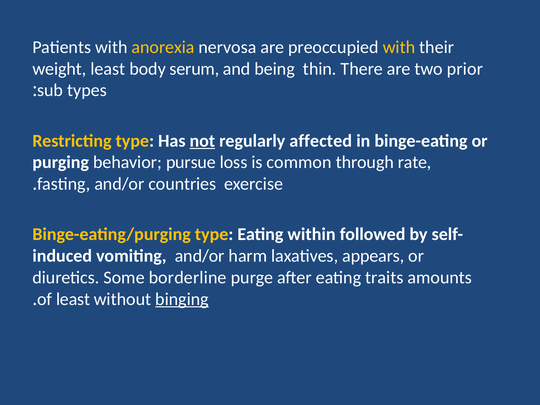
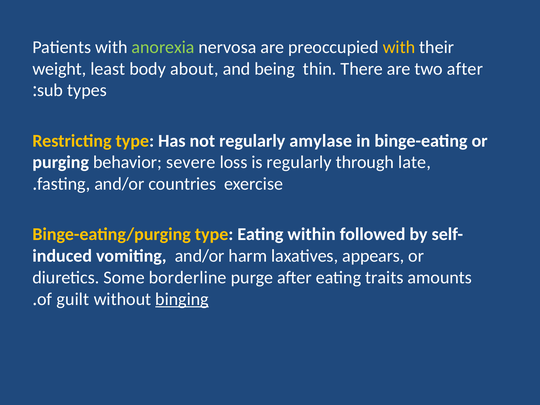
anorexia colour: yellow -> light green
serum: serum -> about
two prior: prior -> after
not underline: present -> none
affected: affected -> amylase
pursue: pursue -> severe
is common: common -> regularly
rate: rate -> late
of least: least -> guilt
